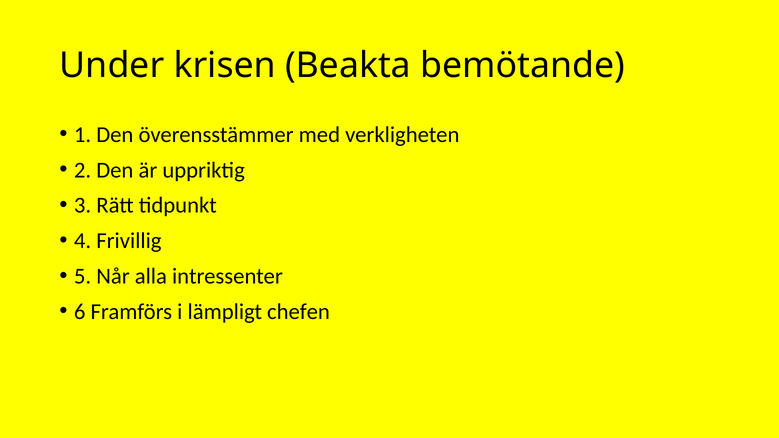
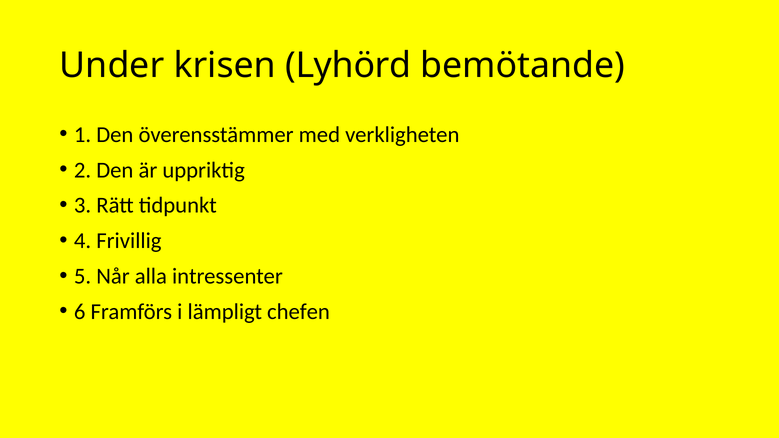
Beakta: Beakta -> Lyhörd
